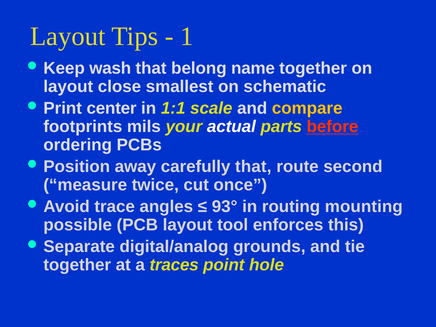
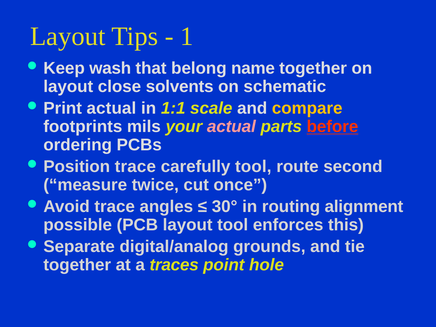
smallest: smallest -> solvents
center at (112, 108): center -> actual
actual at (231, 127) colour: white -> pink
away at (135, 167): away -> trace
carefully that: that -> tool
93°: 93° -> 30°
mounting: mounting -> alignment
